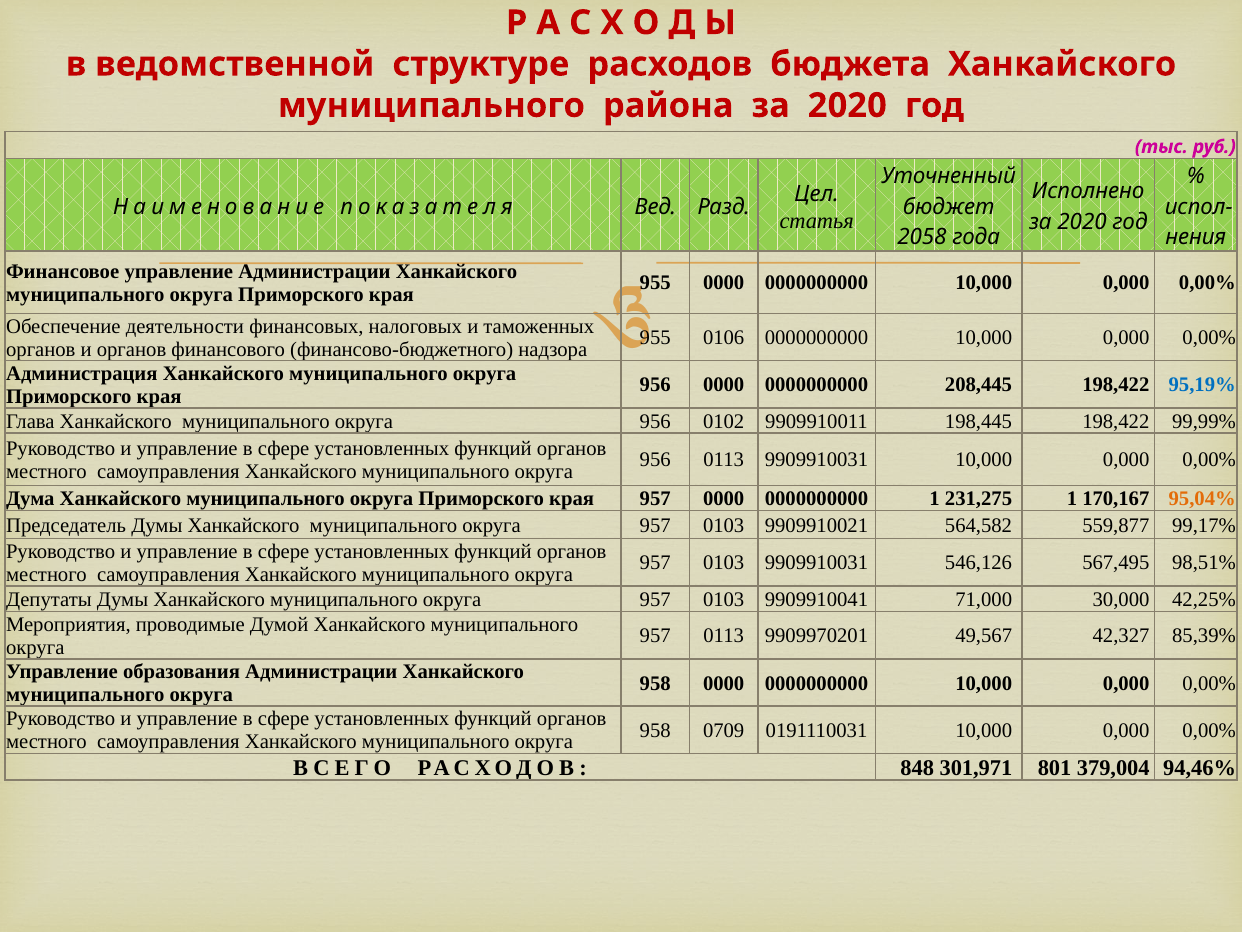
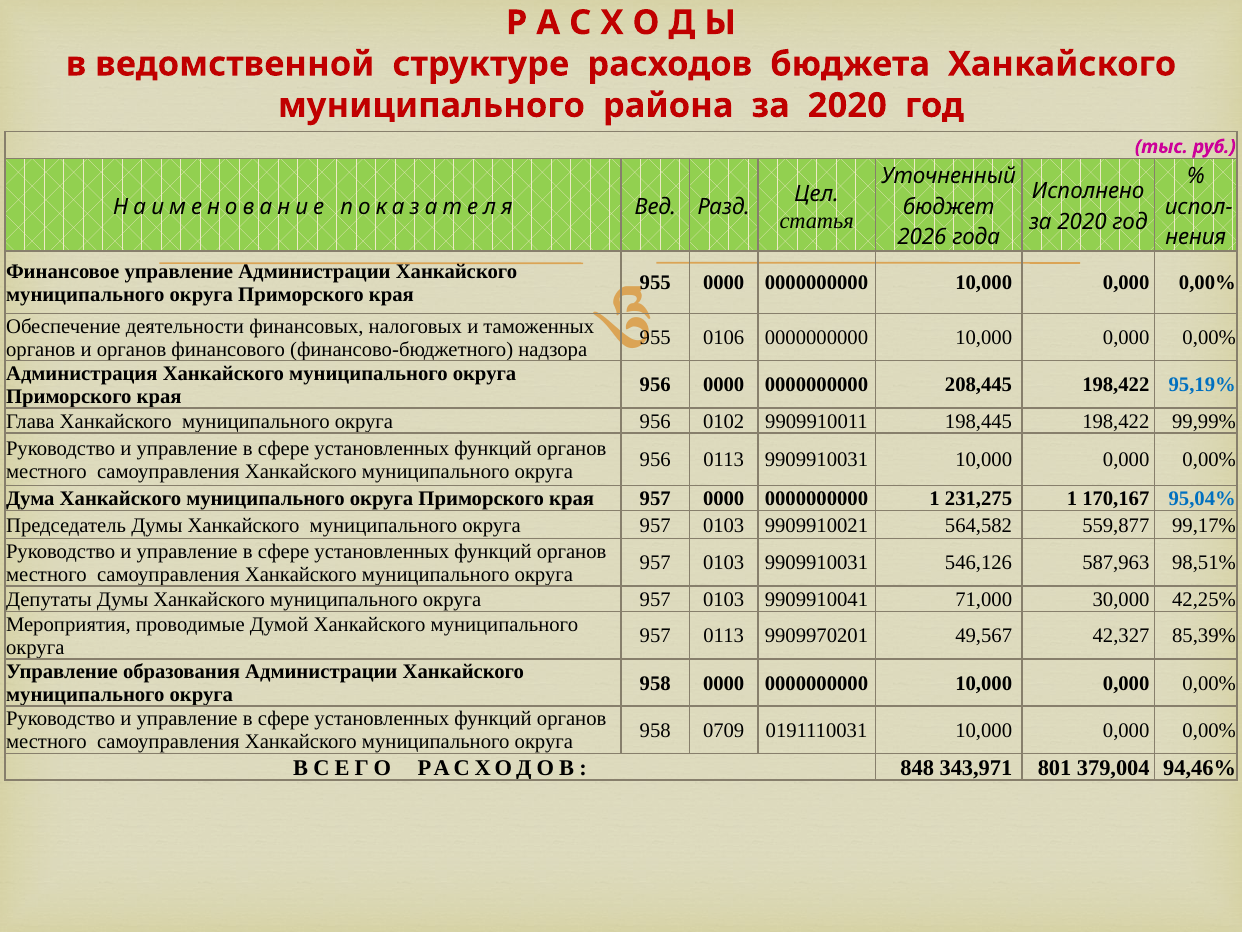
2058: 2058 -> 2026
95,04% colour: orange -> blue
567,495: 567,495 -> 587,963
301,971: 301,971 -> 343,971
